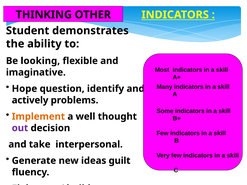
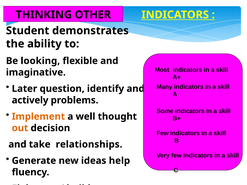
Hope: Hope -> Later
out colour: purple -> orange
interpersonal: interpersonal -> relationships
guilt: guilt -> help
